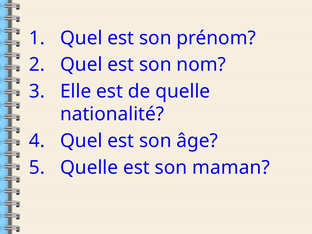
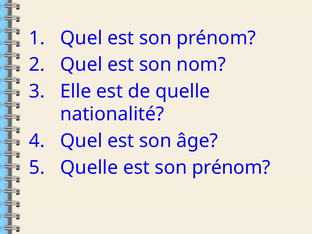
Quelle est son maman: maman -> prénom
